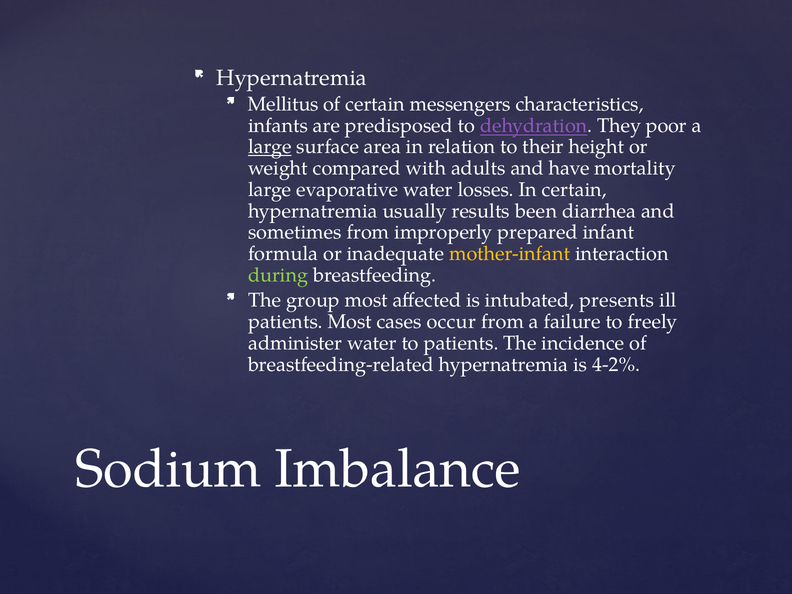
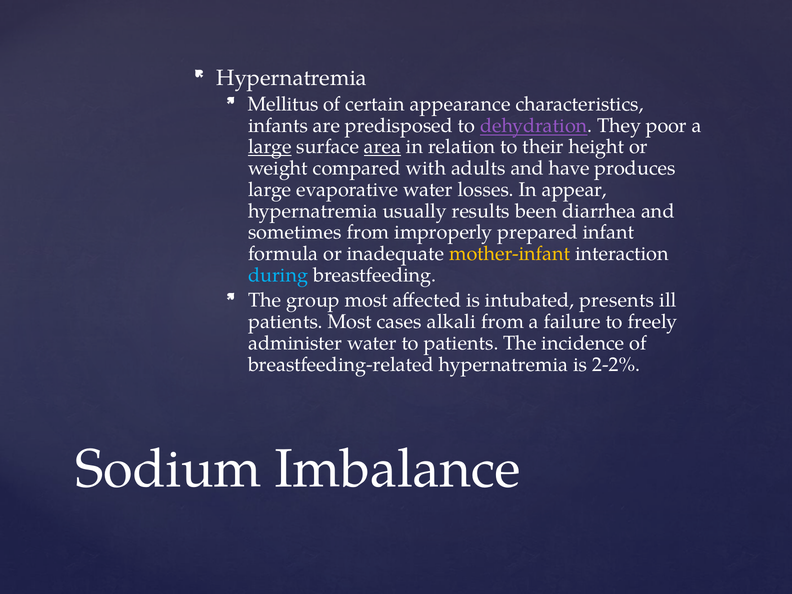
messengers: messengers -> appearance
area underline: none -> present
mortality: mortality -> produces
In certain: certain -> appear
during colour: light green -> light blue
occur: occur -> alkali
4-2%: 4-2% -> 2-2%
